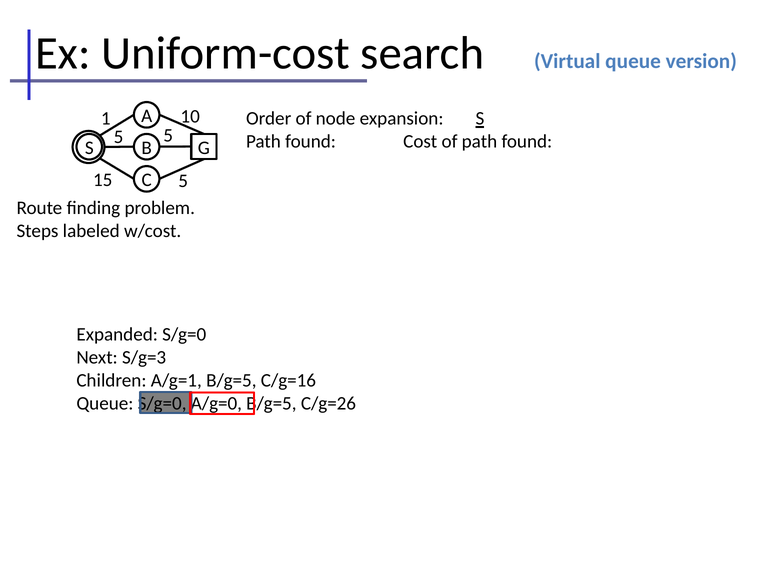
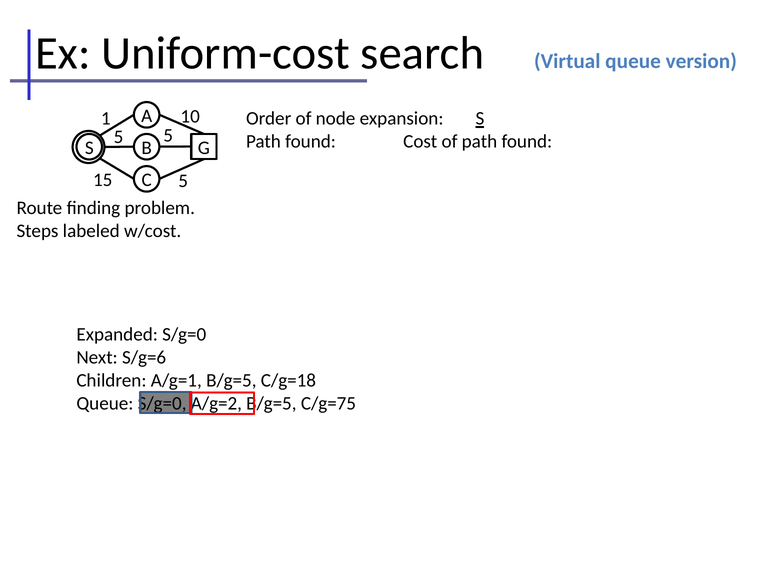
S/g=3: S/g=3 -> S/g=6
C/g=16: C/g=16 -> C/g=18
A/g=0: A/g=0 -> A/g=2
C/g=26: C/g=26 -> C/g=75
